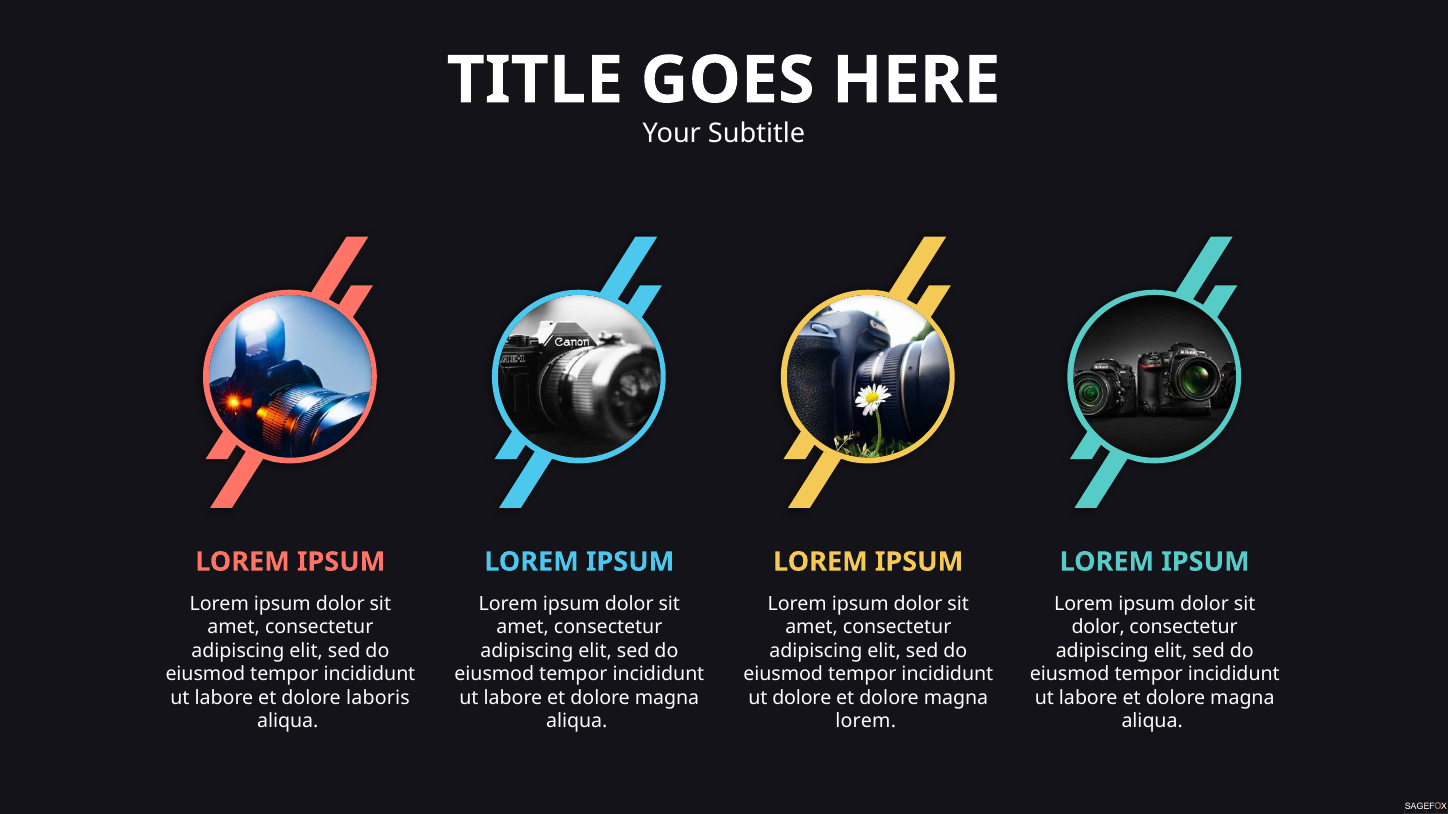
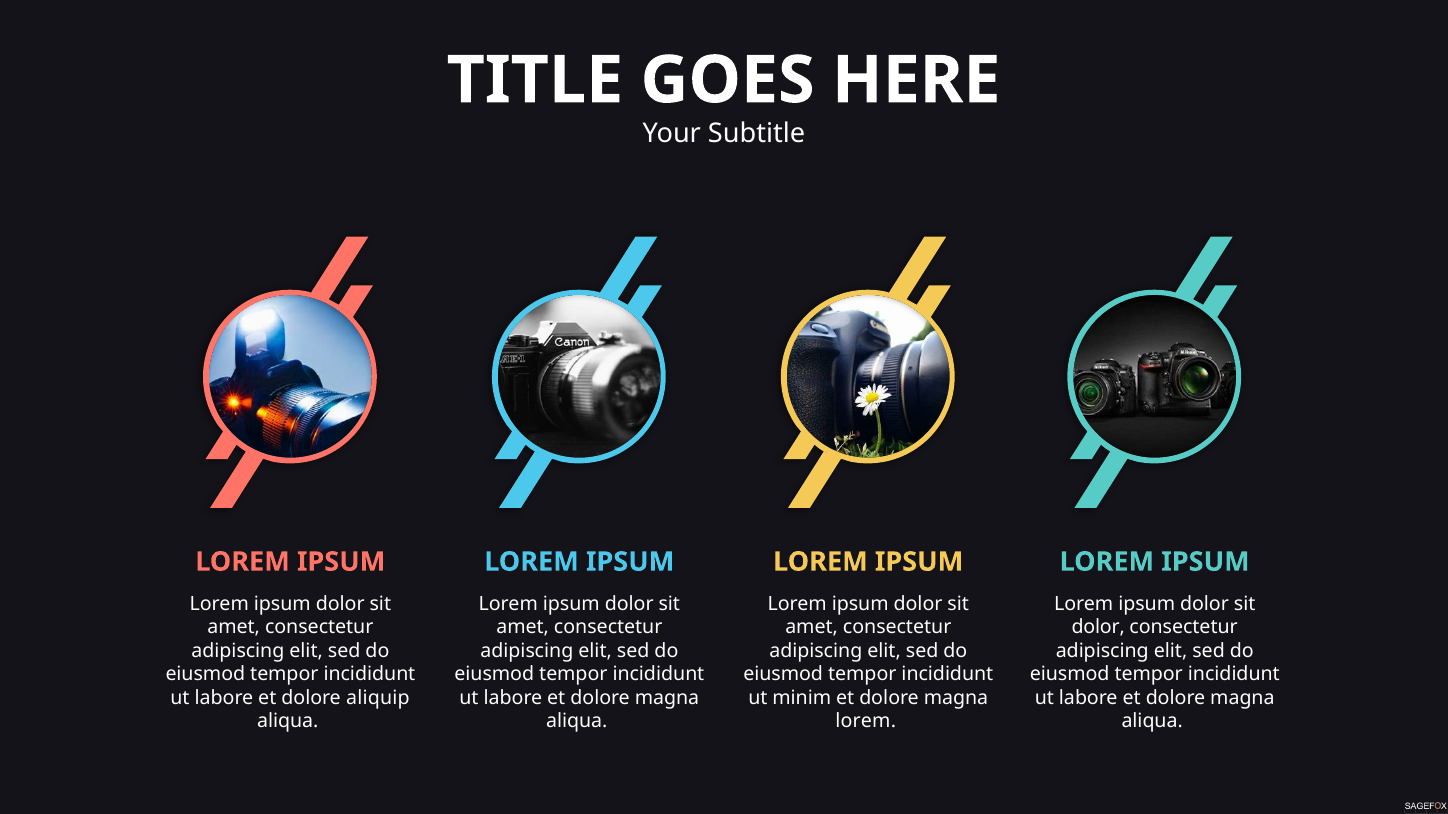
laboris: laboris -> aliquip
ut dolore: dolore -> minim
